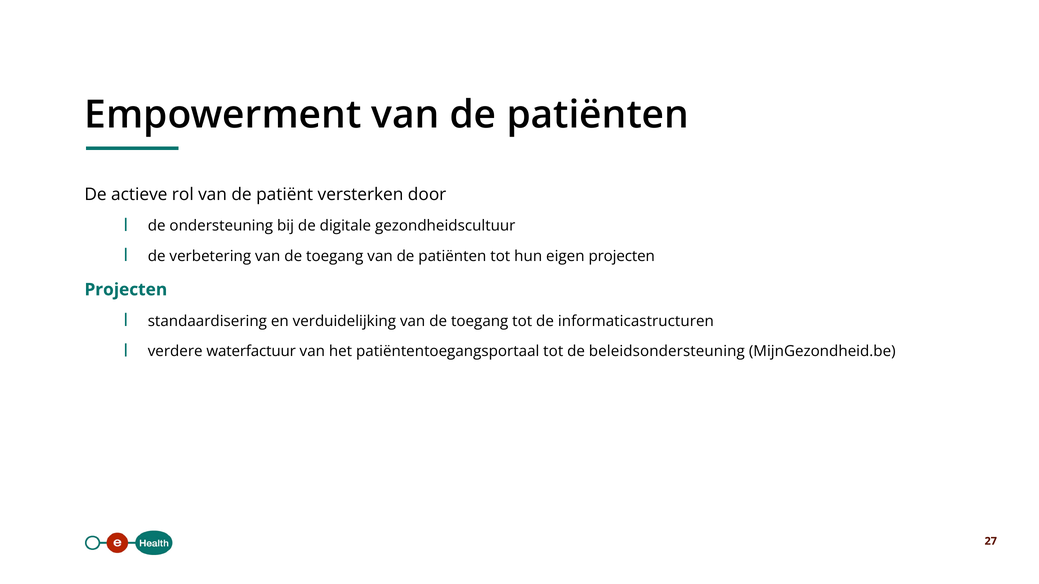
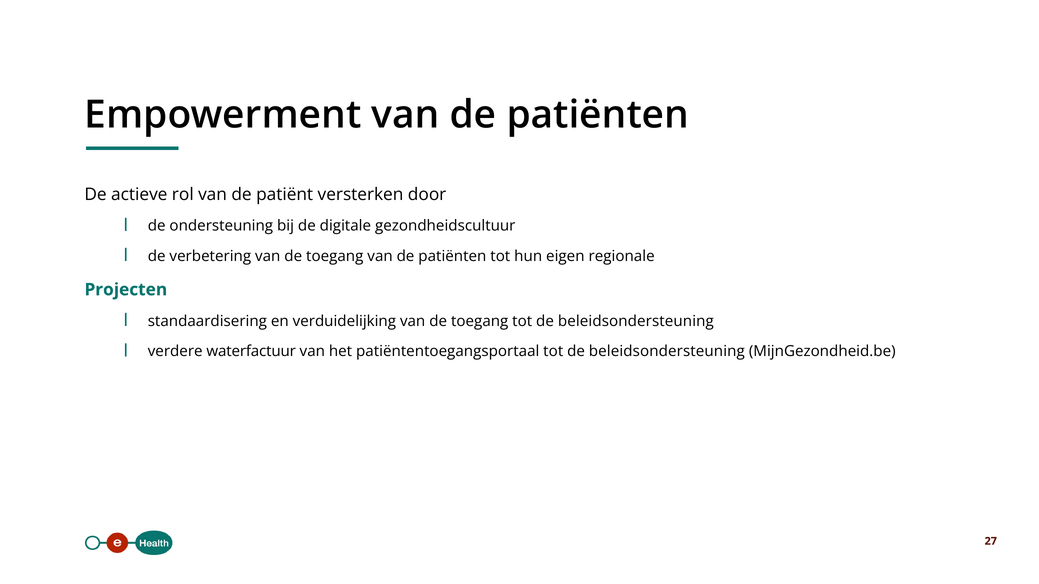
eigen projecten: projecten -> regionale
toegang tot de informaticastructuren: informaticastructuren -> beleidsondersteuning
